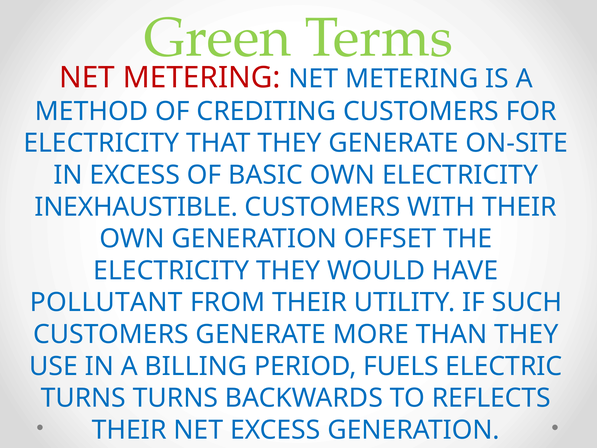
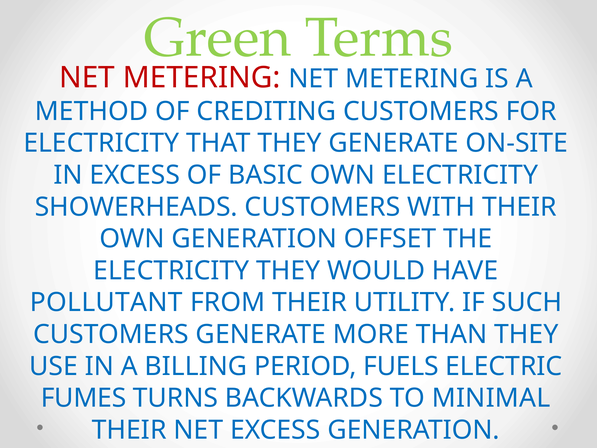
INEXHAUSTIBLE: INEXHAUSTIBLE -> SHOWERHEADS
TURNS at (83, 398): TURNS -> FUMES
REFLECTS: REFLECTS -> MINIMAL
